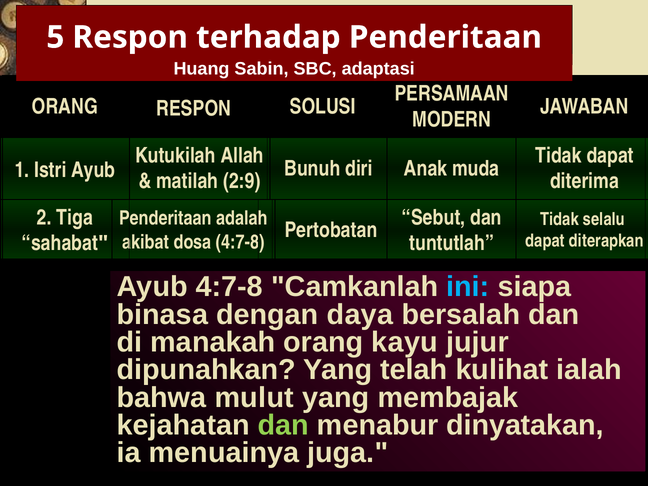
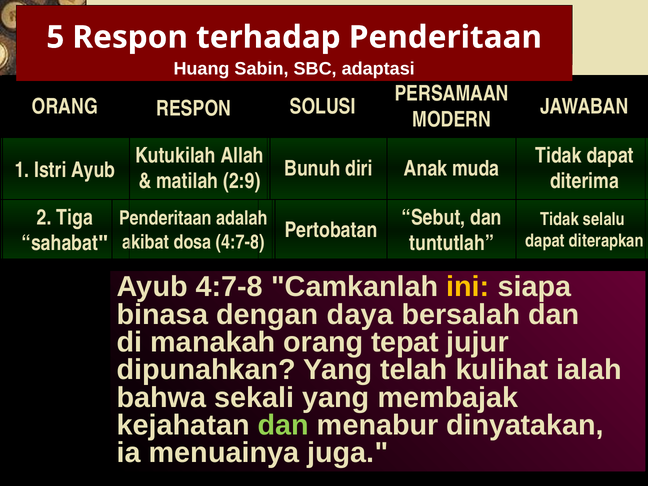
ini colour: light blue -> yellow
kayu: kayu -> tepat
mulut: mulut -> sekali
